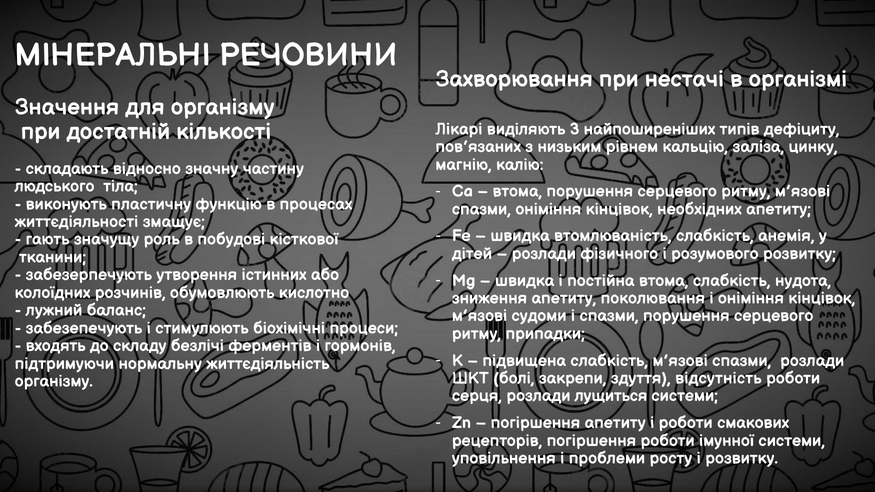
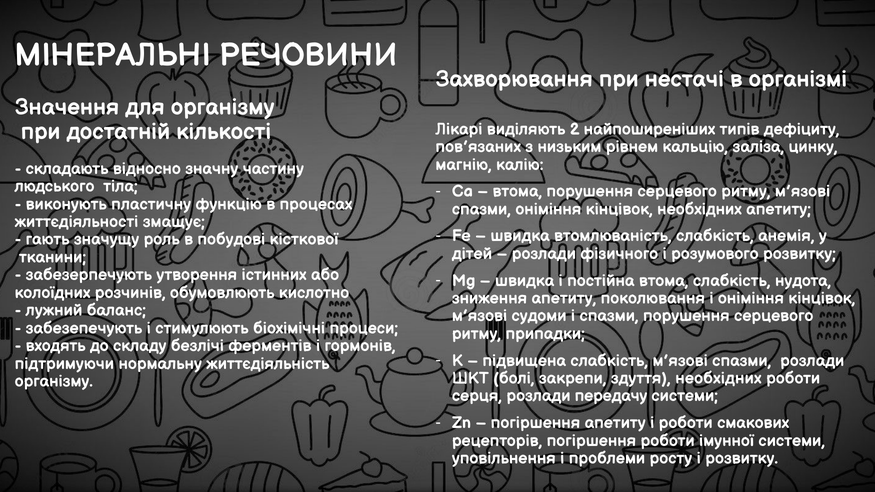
3: 3 -> 2
здуття відсутність: відсутність -> необхідних
лущиться: лущиться -> передачу
